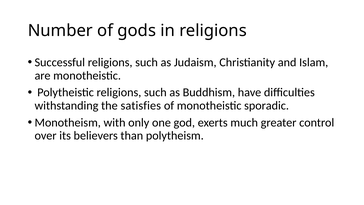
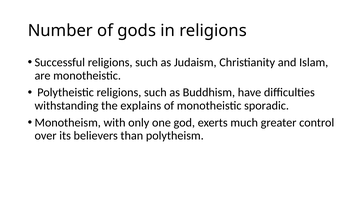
satisfies: satisfies -> explains
